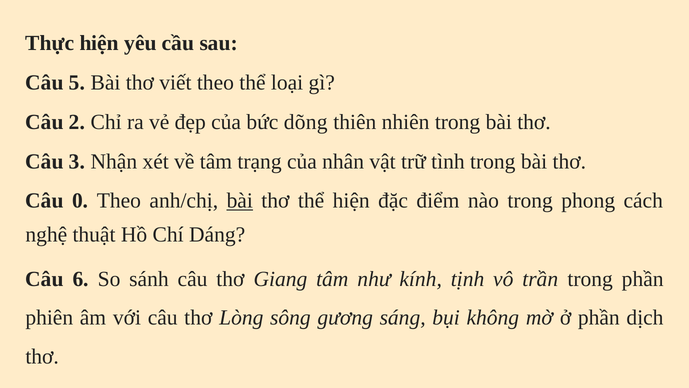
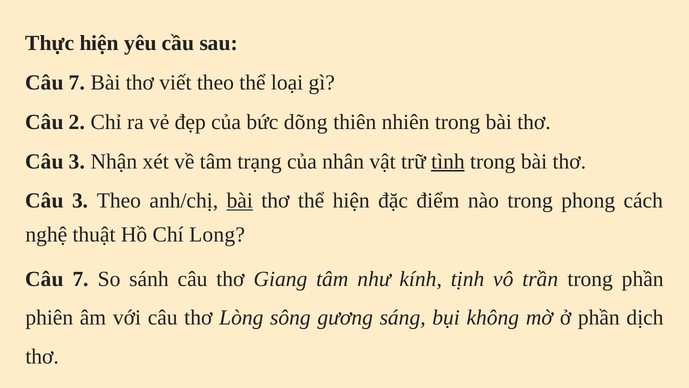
5 at (77, 83): 5 -> 7
tình underline: none -> present
0 at (80, 201): 0 -> 3
Dáng: Dáng -> Long
6 at (81, 279): 6 -> 7
